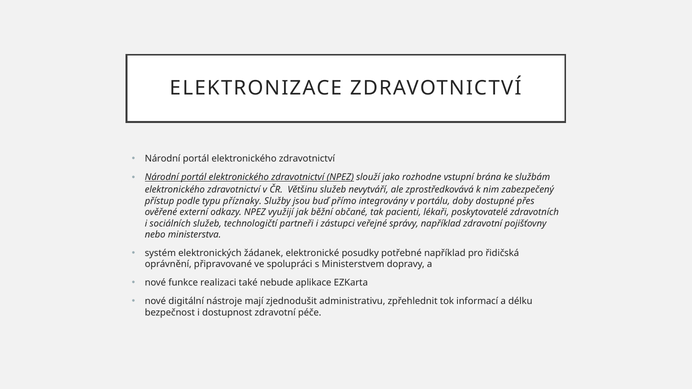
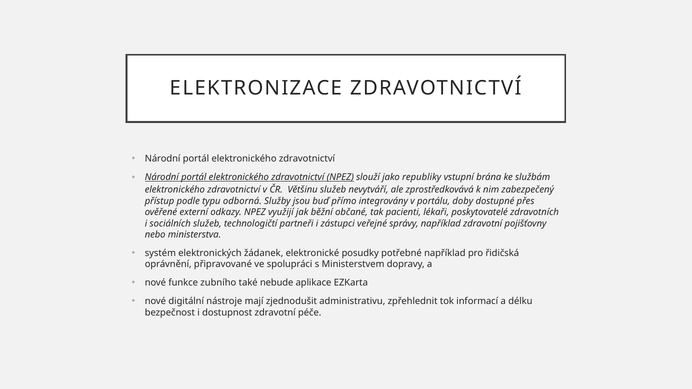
rozhodne: rozhodne -> republiky
příznaky: příznaky -> odborná
realizaci: realizaci -> zubního
